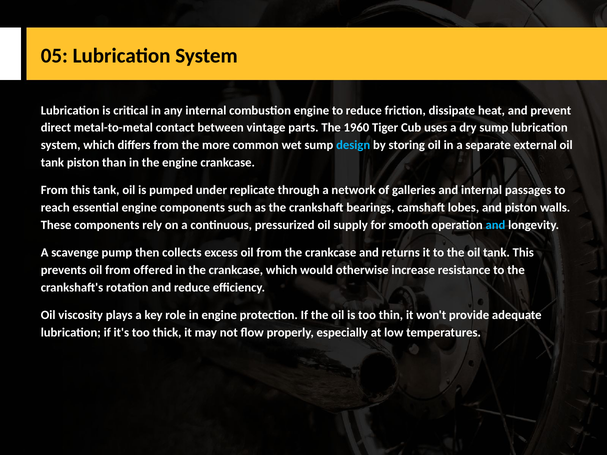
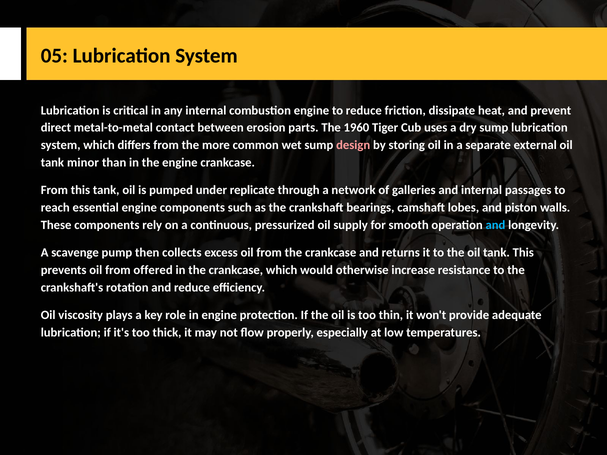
vintage: vintage -> erosion
design colour: light blue -> pink
tank piston: piston -> minor
